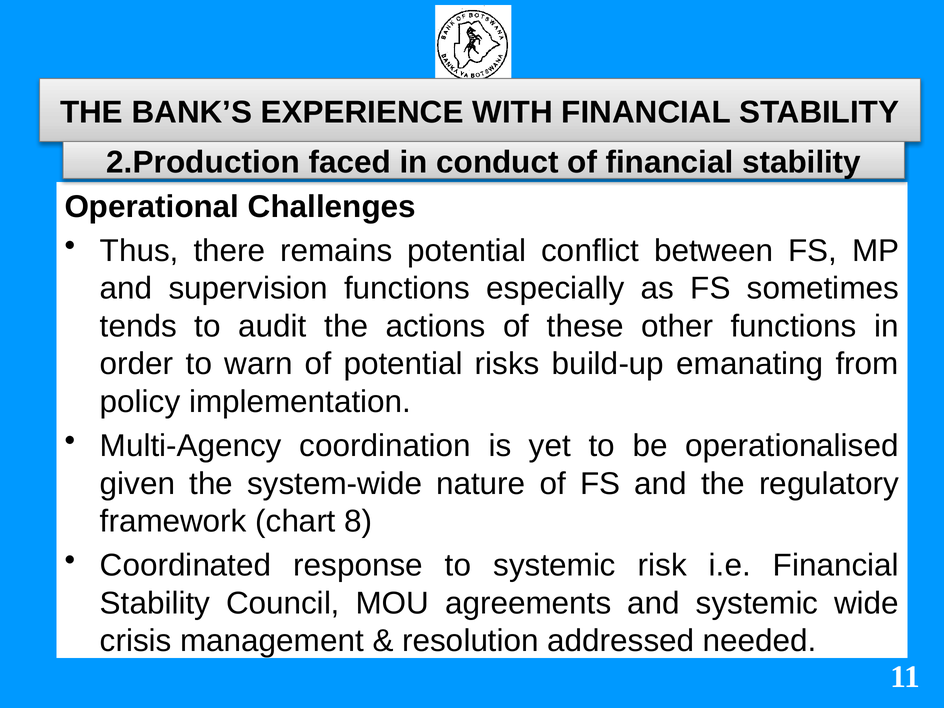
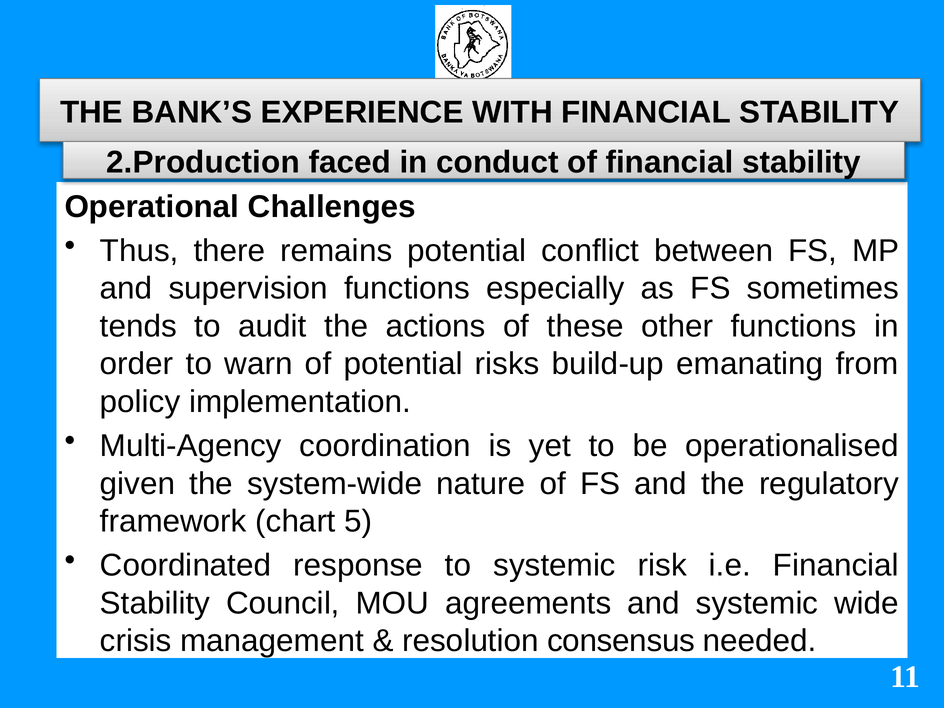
8: 8 -> 5
addressed: addressed -> consensus
